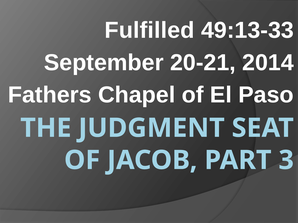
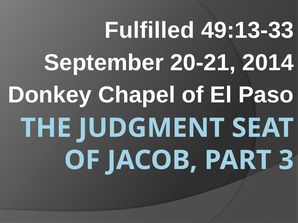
Fathers: Fathers -> Donkey
